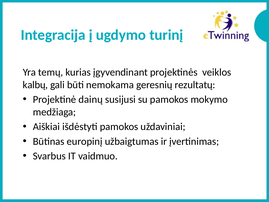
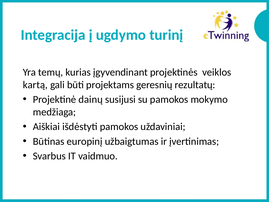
kalbų: kalbų -> kartą
nemokama: nemokama -> projektams
